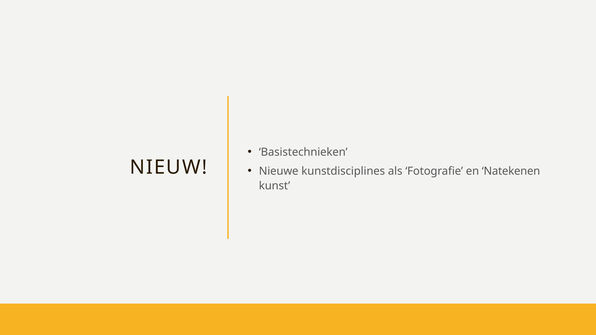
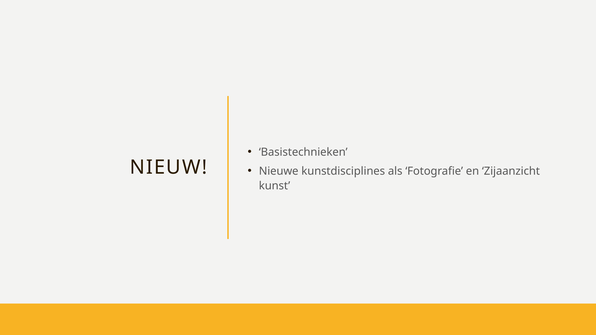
Natekenen: Natekenen -> Zijaanzicht
